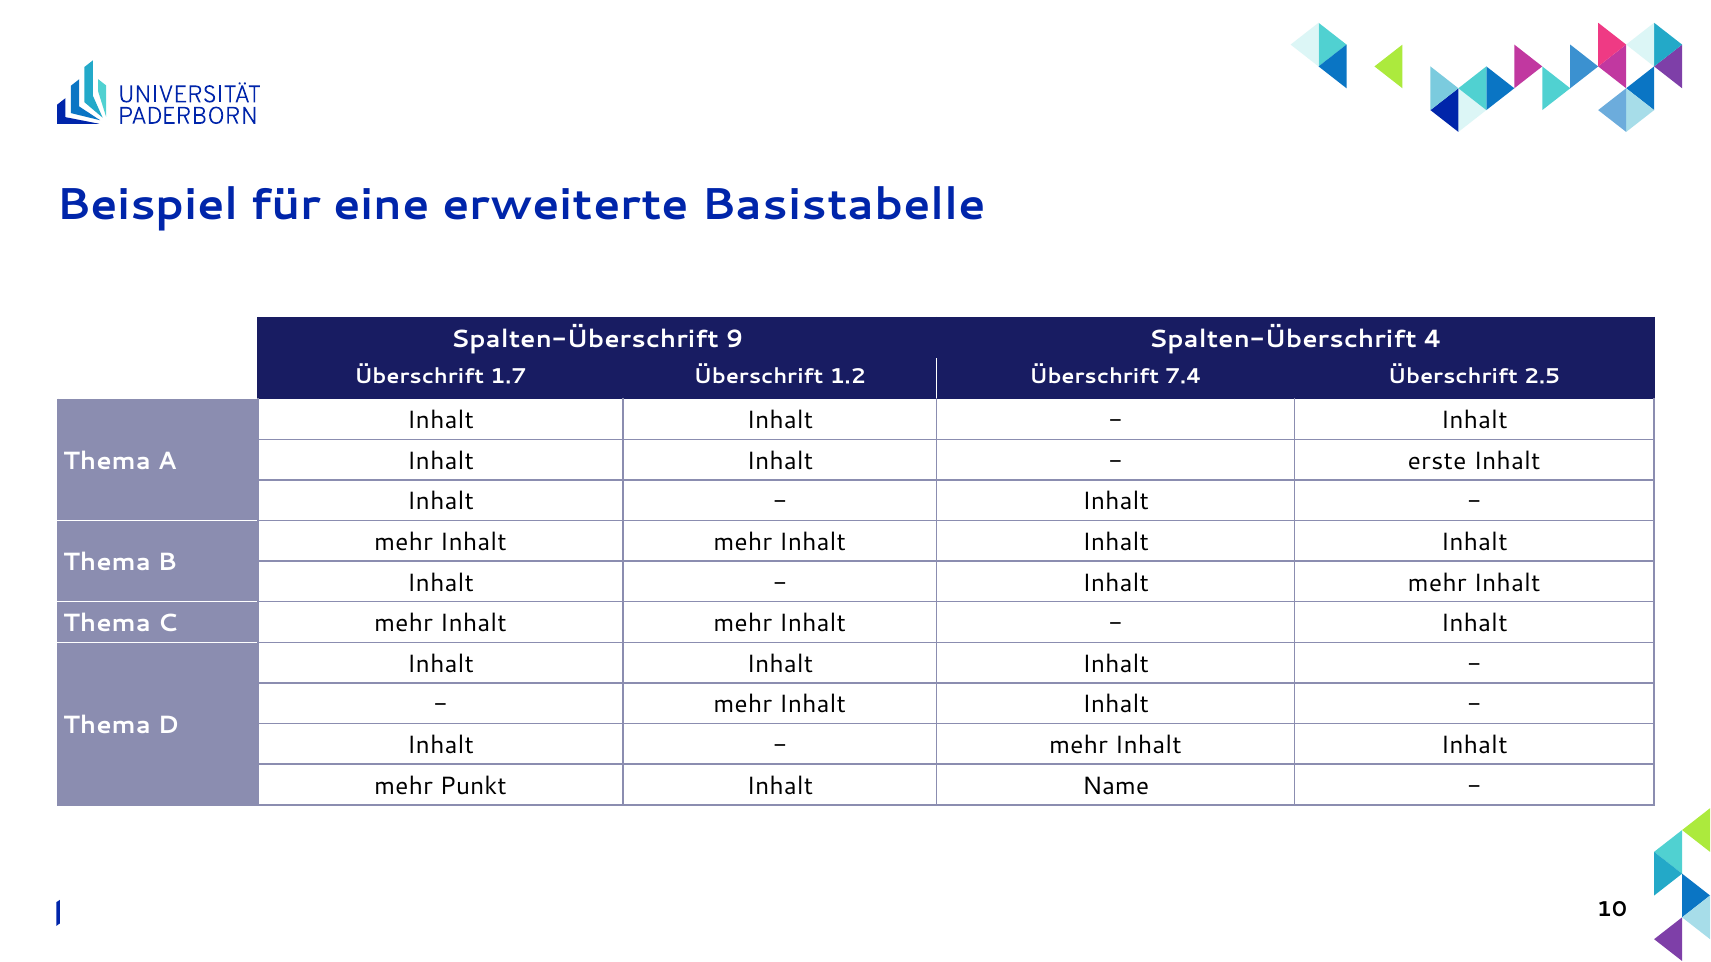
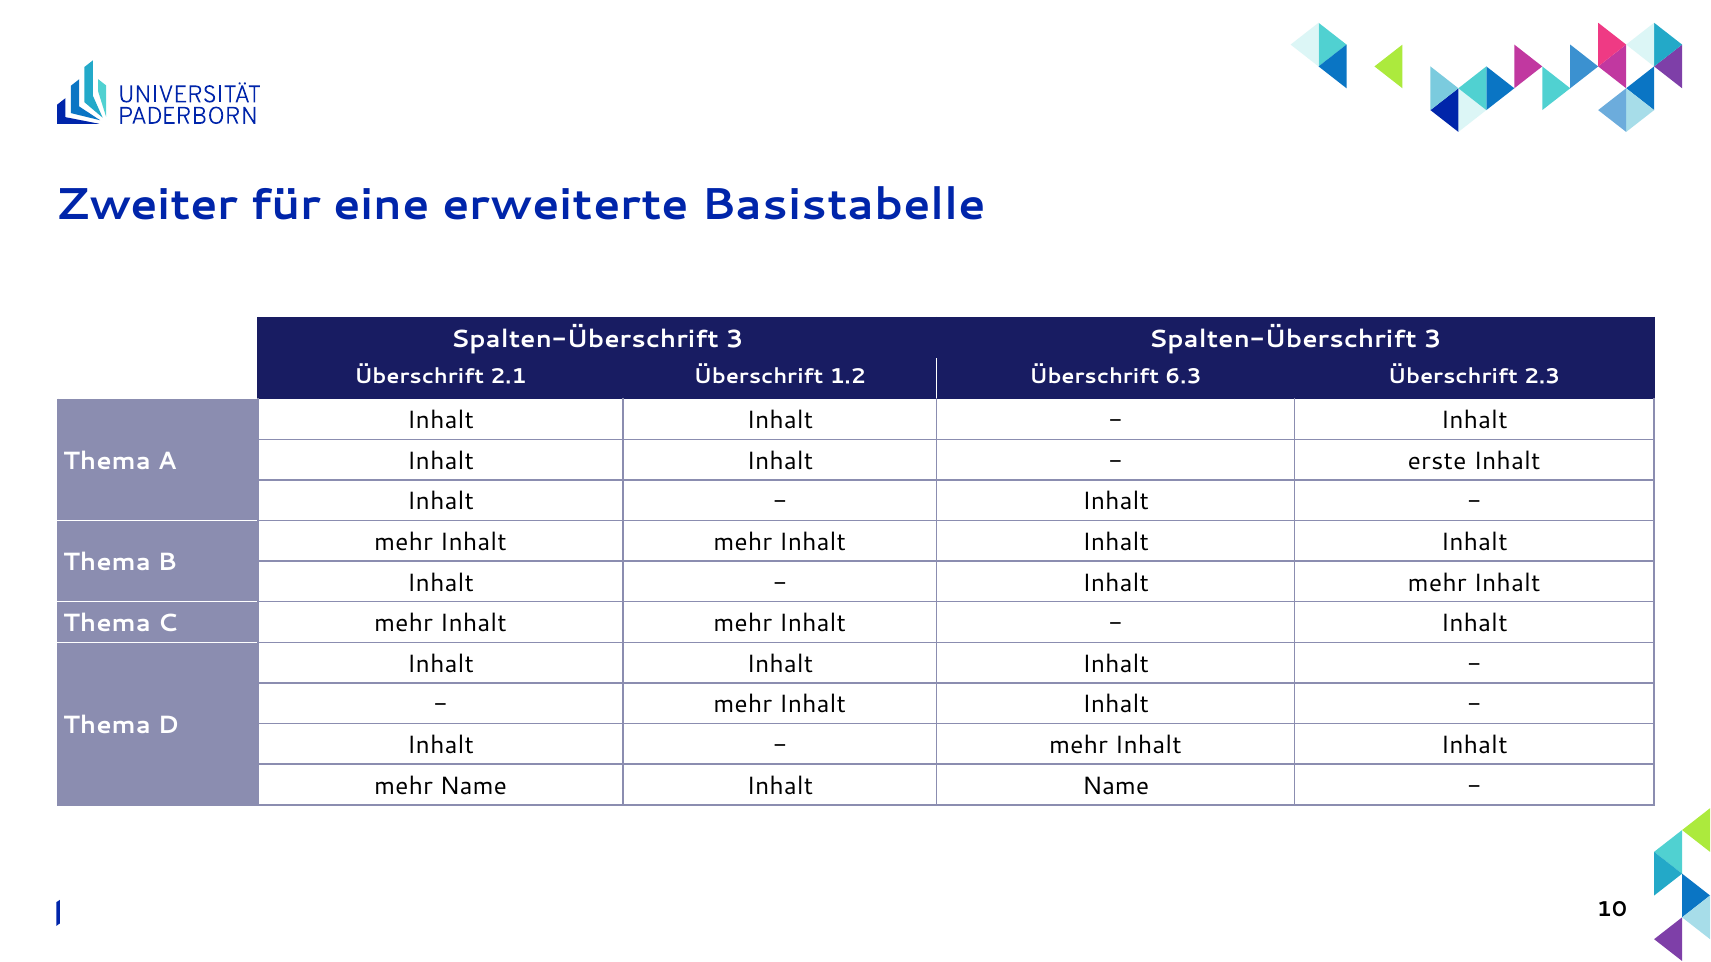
Beispiel: Beispiel -> Zweiter
9 at (735, 339): 9 -> 3
4 at (1433, 339): 4 -> 3
1.7: 1.7 -> 2.1
7.4: 7.4 -> 6.3
2.5: 2.5 -> 2.3
mehr Punkt: Punkt -> Name
